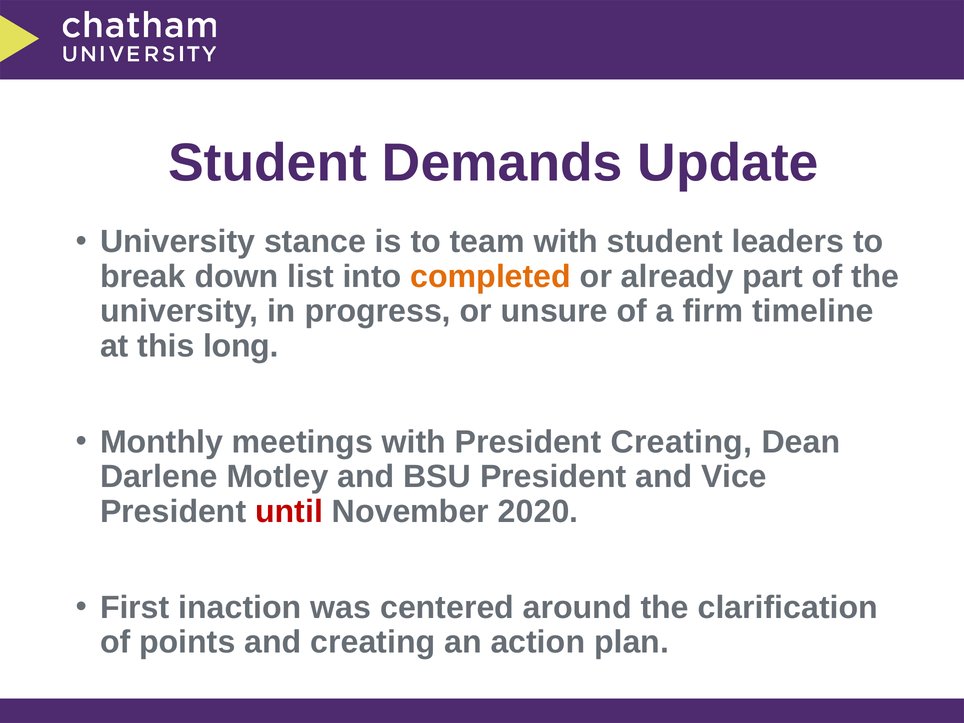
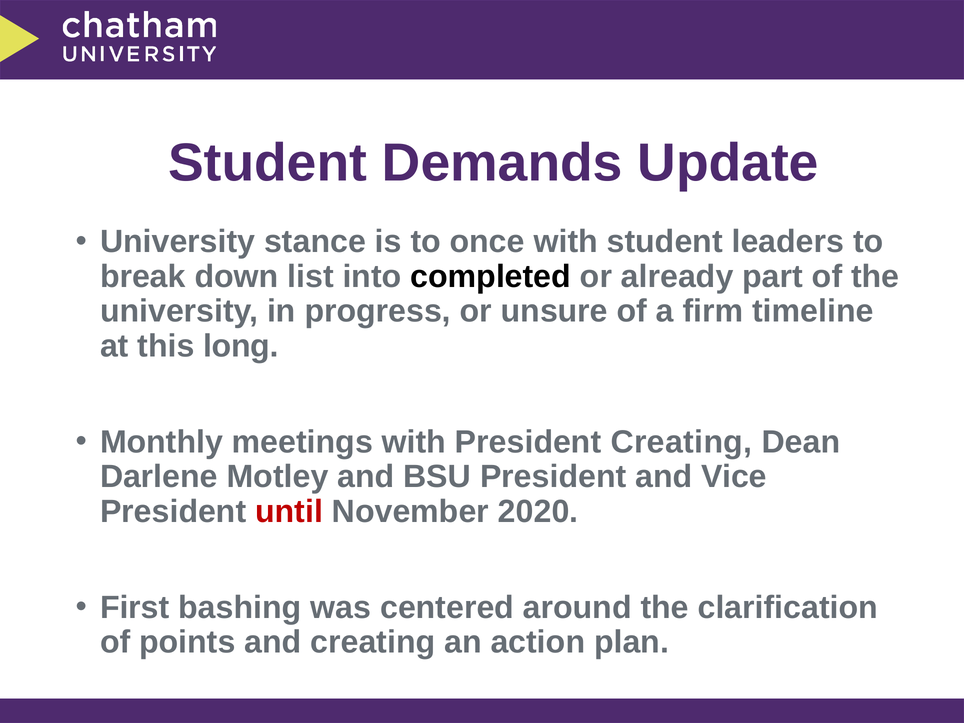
team: team -> once
completed colour: orange -> black
inaction: inaction -> bashing
